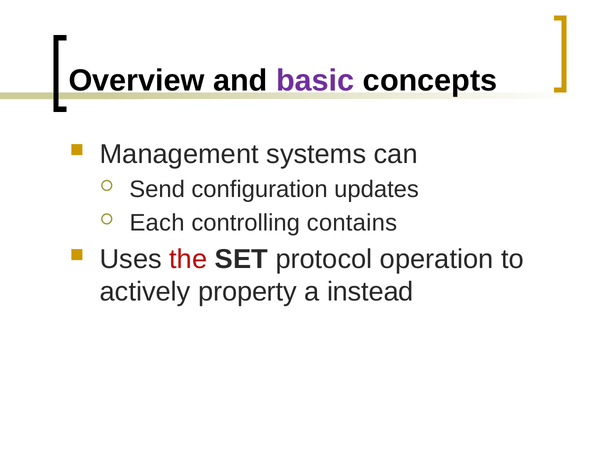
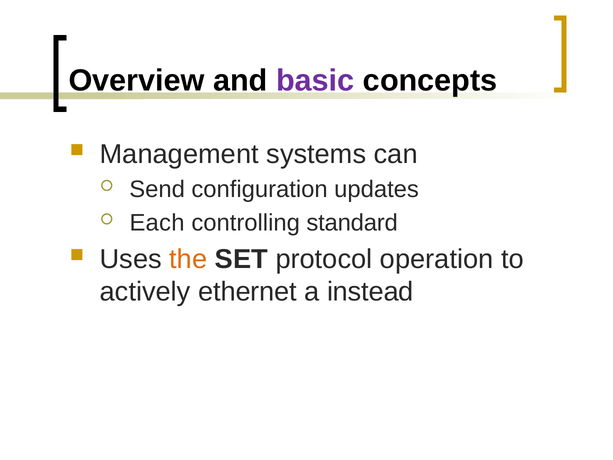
contains: contains -> standard
the colour: red -> orange
property: property -> ethernet
